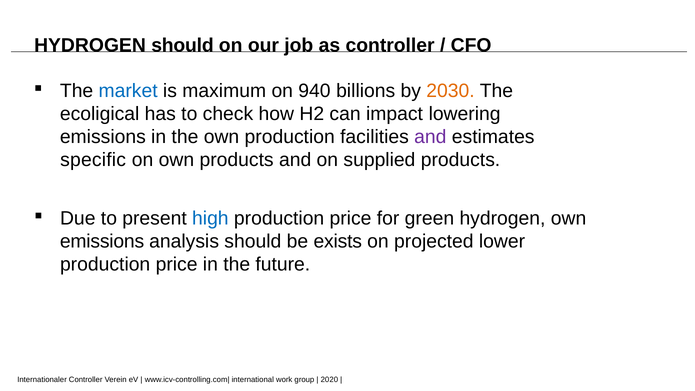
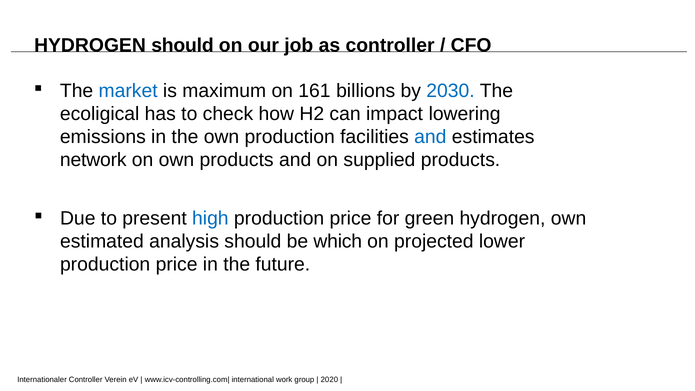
940: 940 -> 161
2030 colour: orange -> blue
and at (430, 137) colour: purple -> blue
specific: specific -> network
emissions at (102, 241): emissions -> estimated
exists: exists -> which
